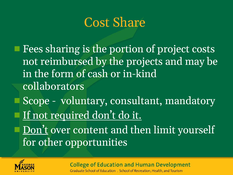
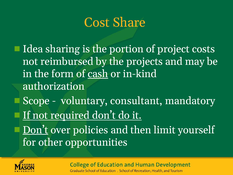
Fees: Fees -> Idea
cash underline: none -> present
collaborators: collaborators -> authorization
content: content -> policies
